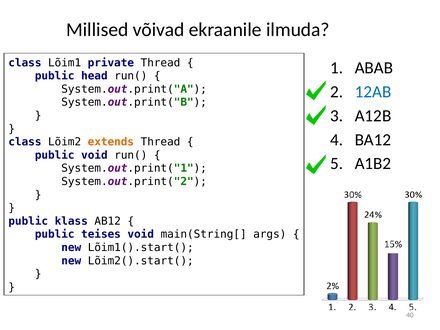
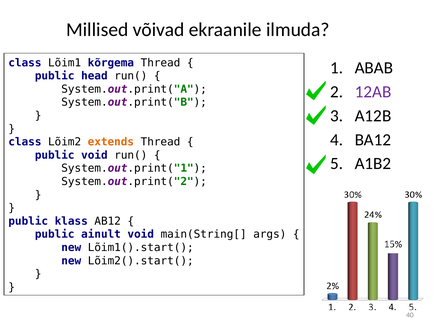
private: private -> kõrgema
12AB colour: blue -> purple
teises: teises -> ainult
